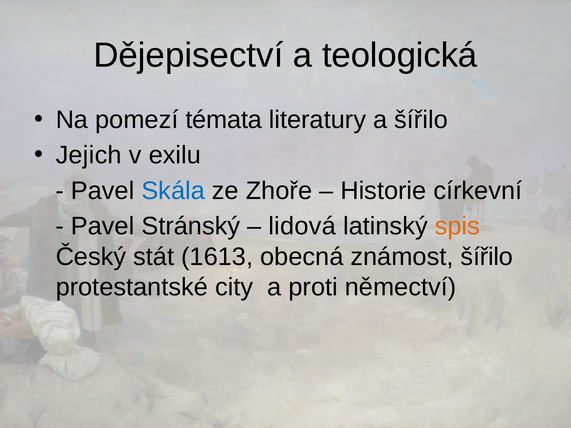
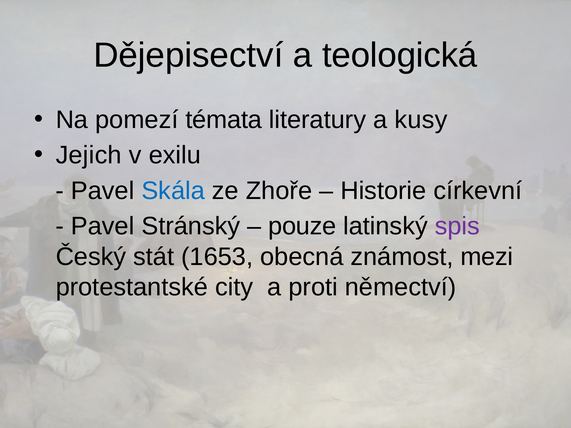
a šířilo: šířilo -> kusy
lidová: lidová -> pouze
spis colour: orange -> purple
1613: 1613 -> 1653
známost šířilo: šířilo -> mezi
